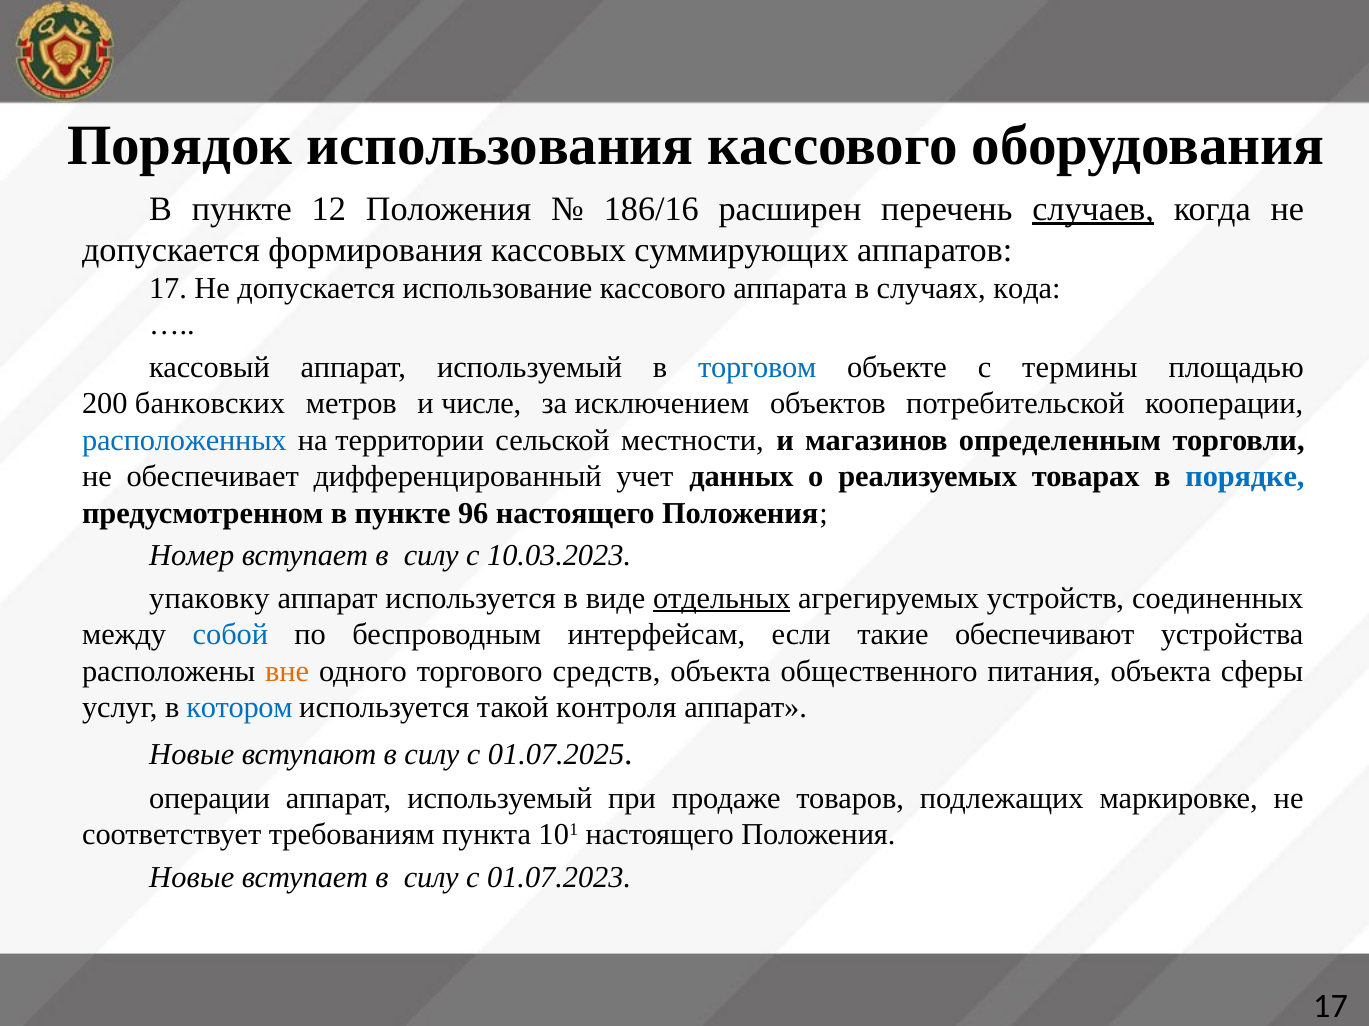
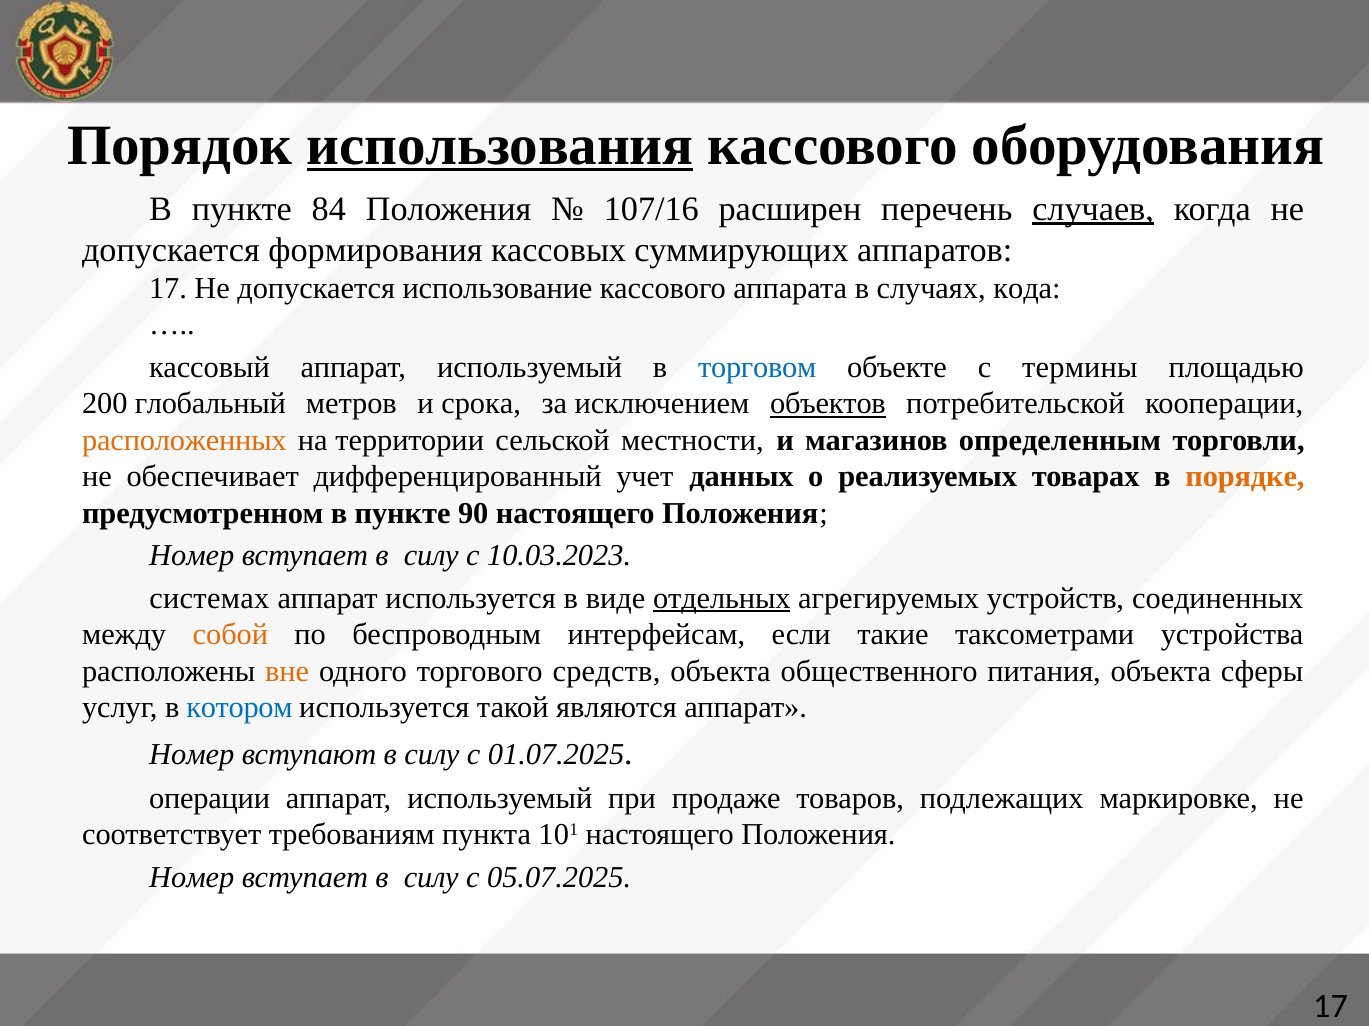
использования underline: none -> present
12: 12 -> 84
186/16: 186/16 -> 107/16
банковских: банковских -> глобальный
числе: числе -> срока
объектов underline: none -> present
расположенных colour: blue -> orange
порядке colour: blue -> orange
96: 96 -> 90
упаковку: упаковку -> системах
собой colour: blue -> orange
обеспечивают: обеспечивают -> таксометрами
контроля: контроля -> являются
Новые at (192, 755): Новые -> Номер
Новые at (192, 878): Новые -> Номер
01.07.2023: 01.07.2023 -> 05.07.2025
